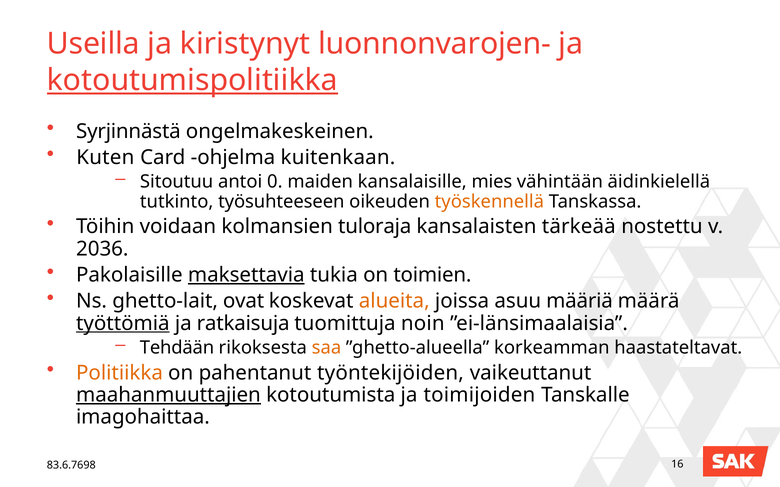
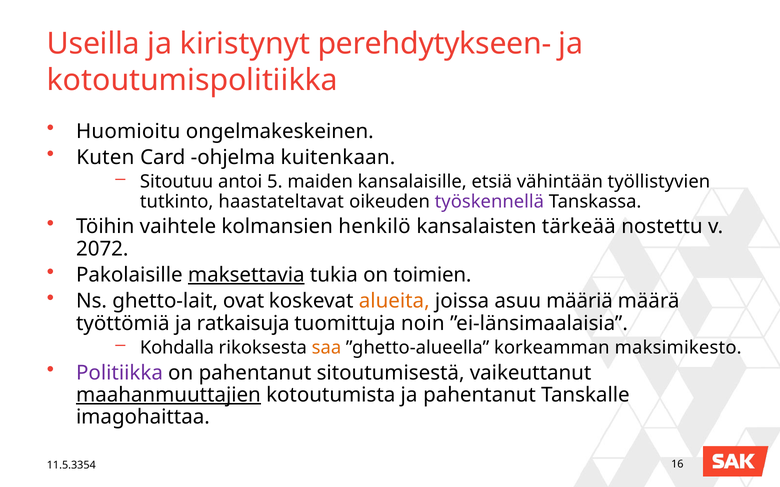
luonnonvarojen-: luonnonvarojen- -> perehdytykseen-
kotoutumispolitiikka underline: present -> none
Syrjinnästä: Syrjinnästä -> Huomioitu
0: 0 -> 5
mies: mies -> etsiä
äidinkielellä: äidinkielellä -> työllistyvien
työsuhteeseen: työsuhteeseen -> haastateltavat
työskennellä colour: orange -> purple
voidaan: voidaan -> vaihtele
tuloraja: tuloraja -> henkilö
2036: 2036 -> 2072
työttömiä underline: present -> none
Tehdään: Tehdään -> Kohdalla
haastateltavat: haastateltavat -> maksimikesto
Politiikka colour: orange -> purple
työntekijöiden: työntekijöiden -> sitoutumisestä
ja toimijoiden: toimijoiden -> pahentanut
83.6.7698: 83.6.7698 -> 11.5.3354
